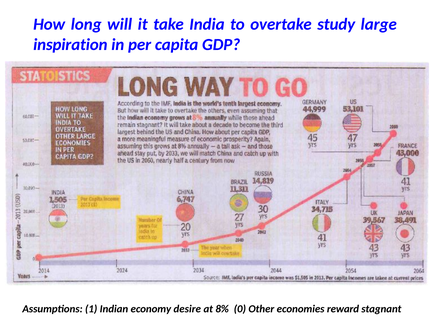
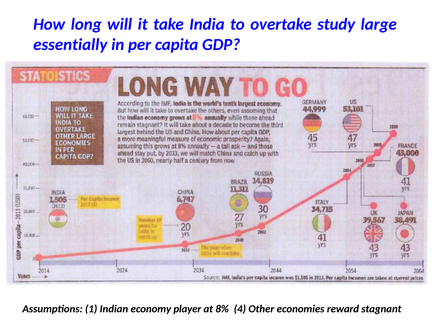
inspiration: inspiration -> essentially
desire: desire -> player
0: 0 -> 4
